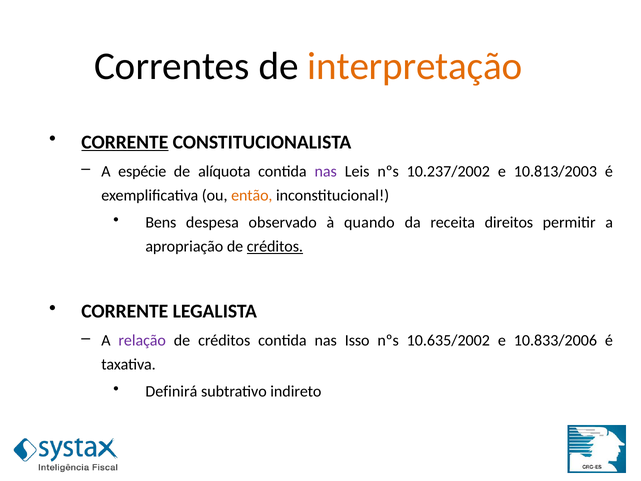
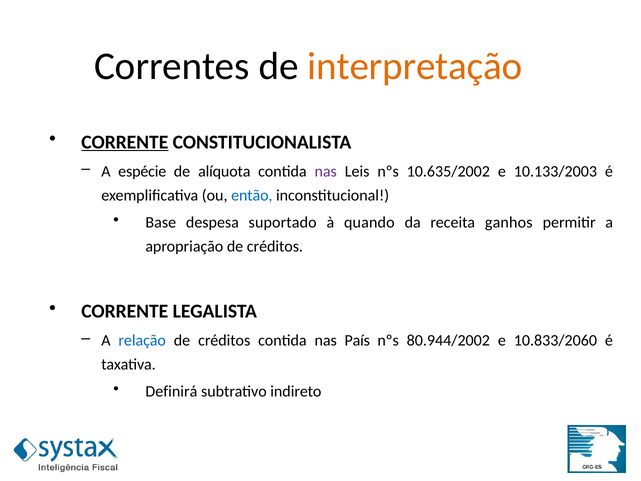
10.237/2002: 10.237/2002 -> 10.635/2002
10.813/2003: 10.813/2003 -> 10.133/2003
então colour: orange -> blue
Bens: Bens -> Base
observado: observado -> suportado
direitos: direitos -> ganhos
créditos at (275, 246) underline: present -> none
relação colour: purple -> blue
Isso: Isso -> País
10.635/2002: 10.635/2002 -> 80.944/2002
10.833/2006: 10.833/2006 -> 10.833/2060
